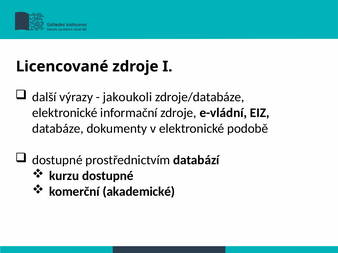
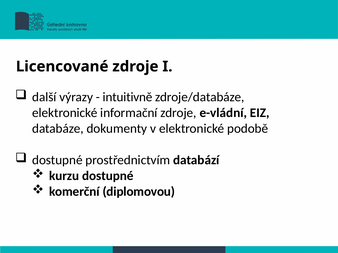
jakoukoli: jakoukoli -> intuitivně
akademické: akademické -> diplomovou
